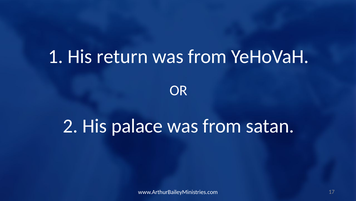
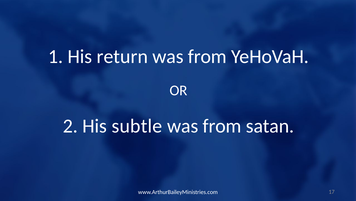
palace: palace -> subtle
